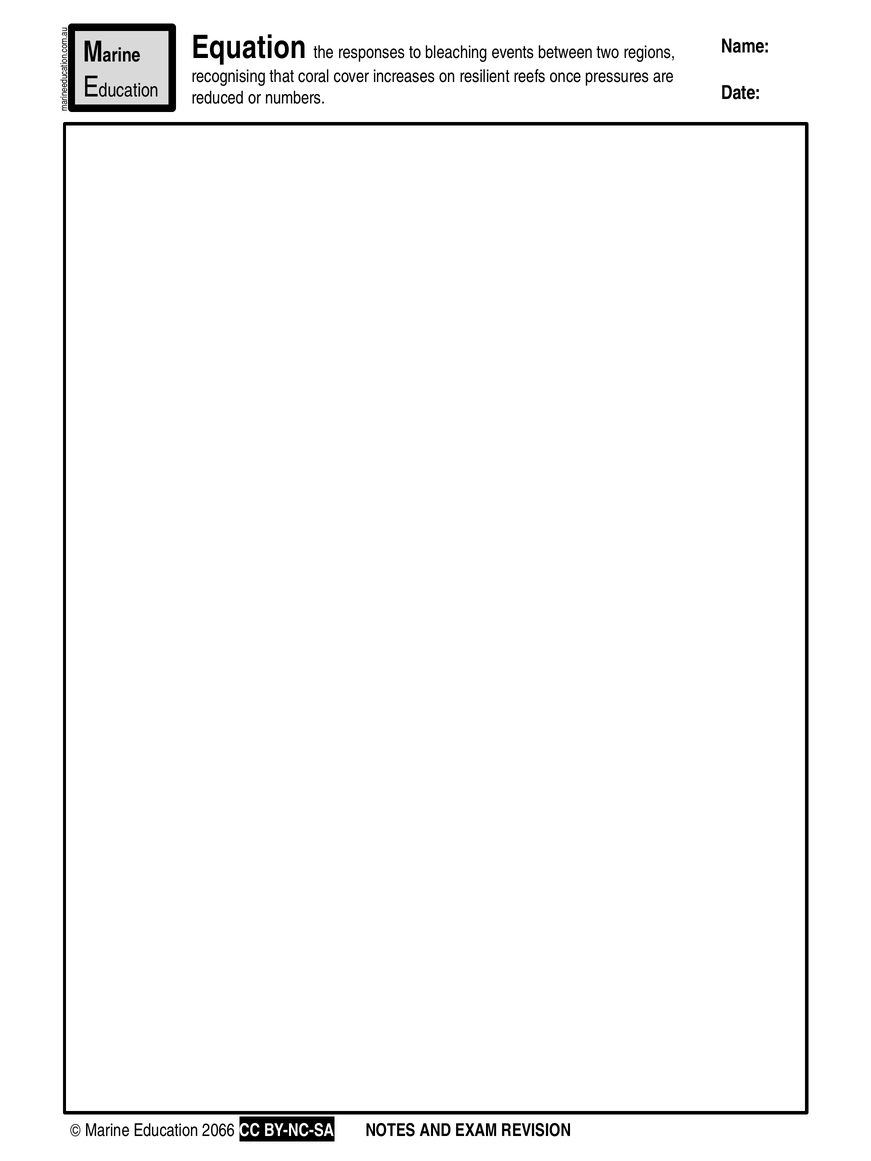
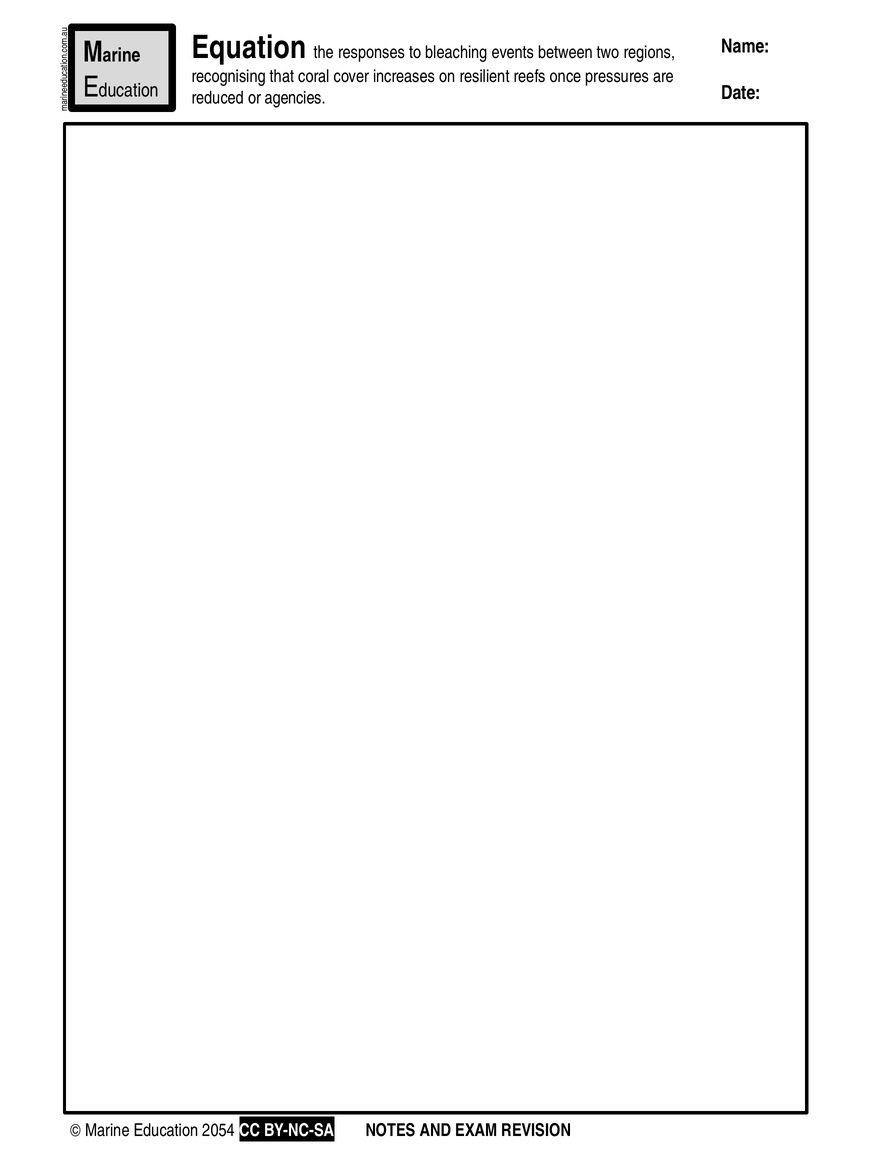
numbers: numbers -> agencies
2066: 2066 -> 2054
